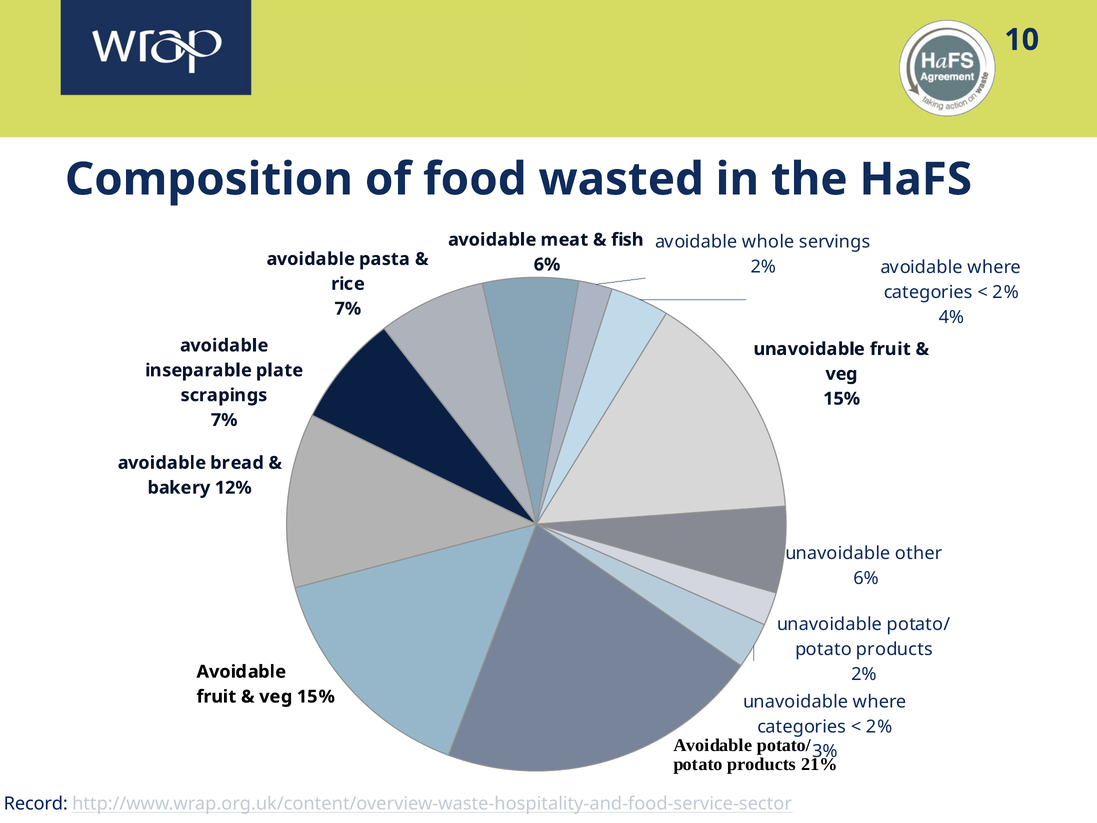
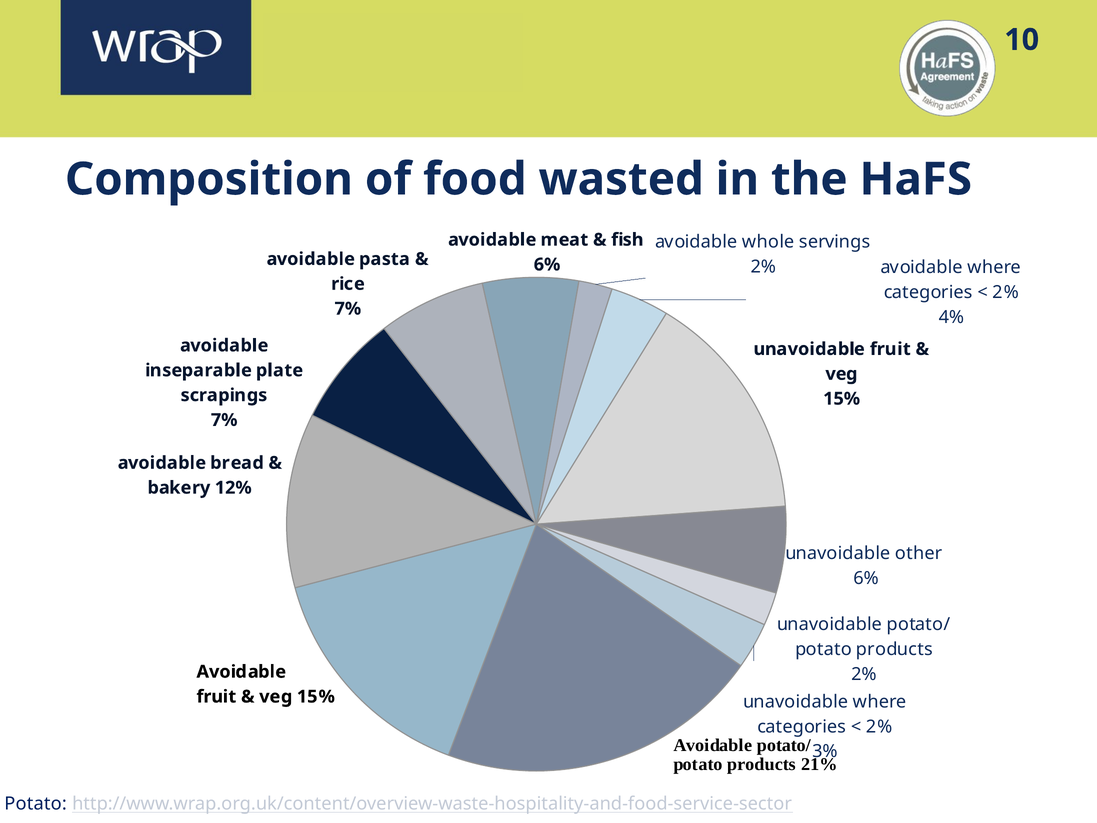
Record at (36, 804): Record -> Potato
